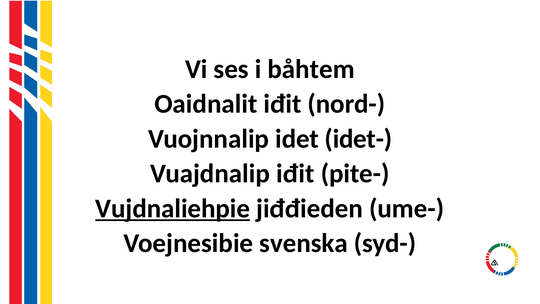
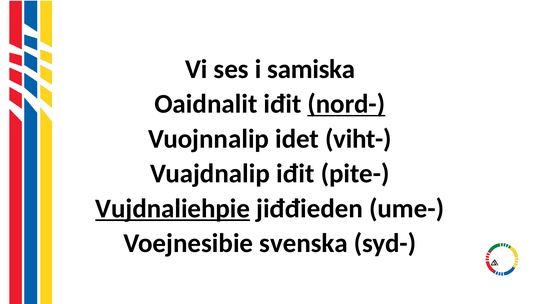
båhtem: båhtem -> samiska
nord- underline: none -> present
idet-: idet- -> viht-
